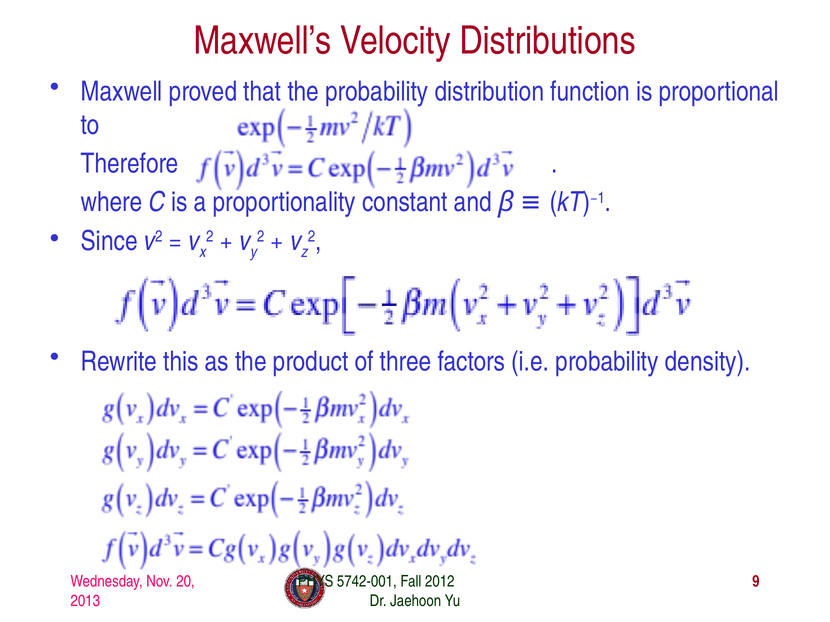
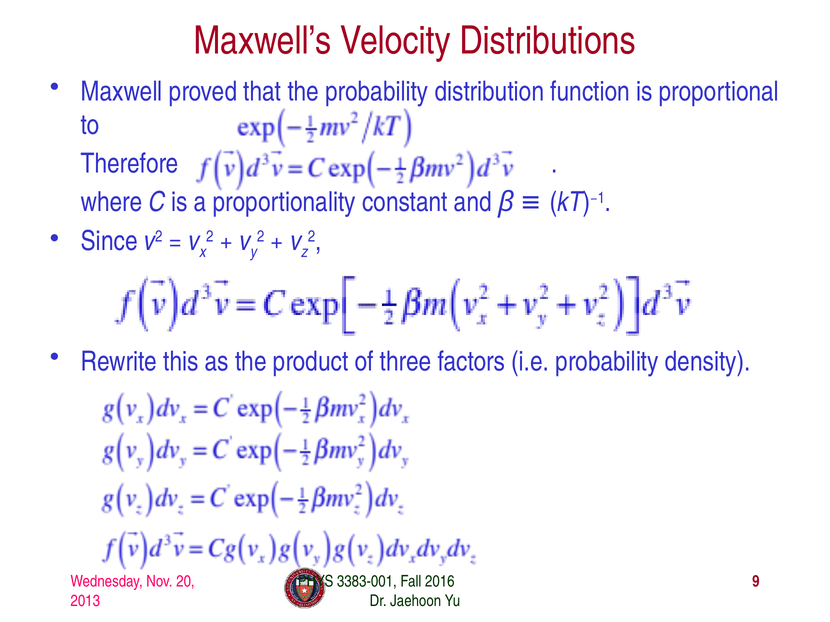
5742-001: 5742-001 -> 3383-001
2012: 2012 -> 2016
